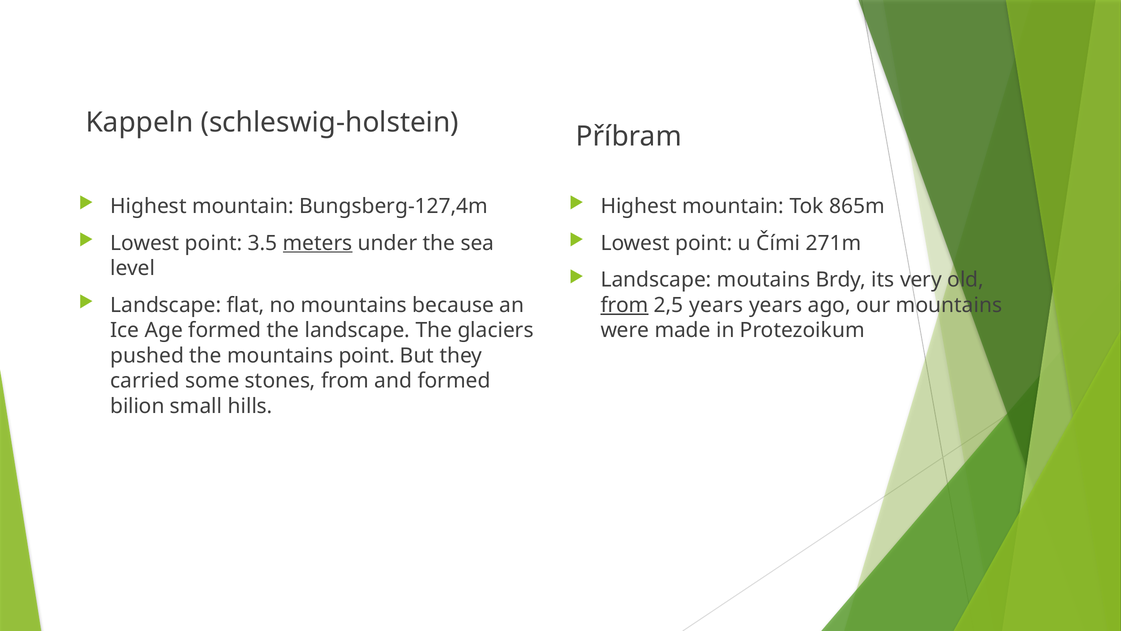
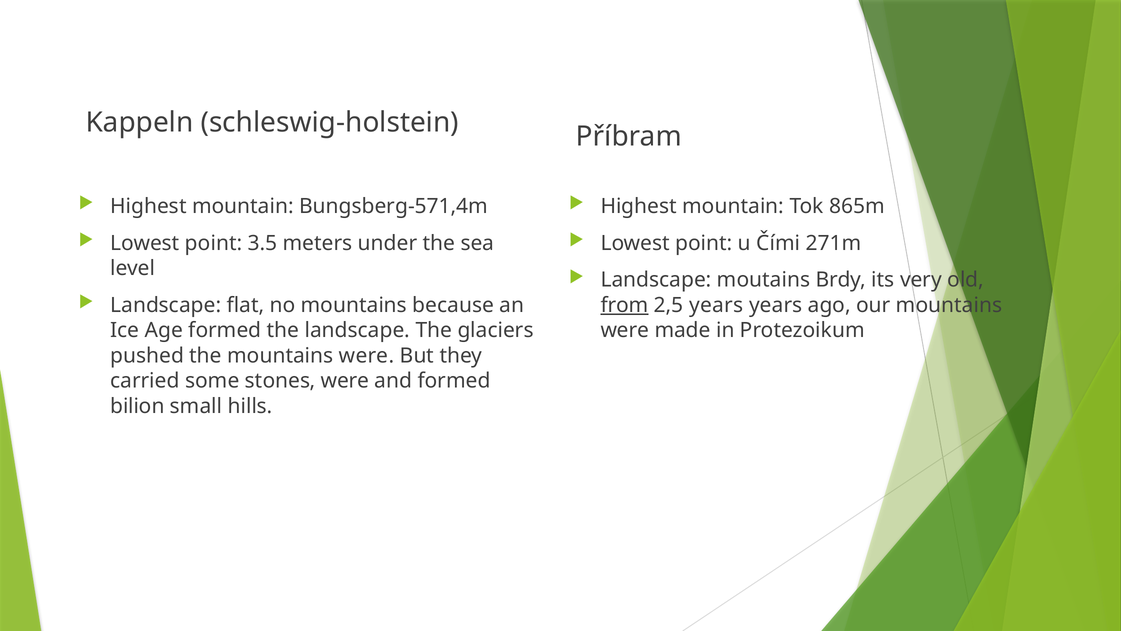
Bungsberg-127,4m: Bungsberg-127,4m -> Bungsberg-571,4m
meters underline: present -> none
the mountains point: point -> were
stones from: from -> were
